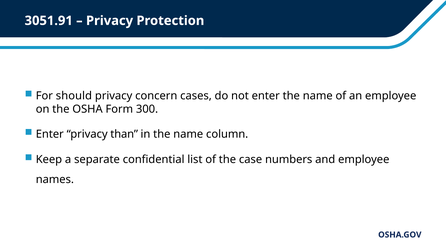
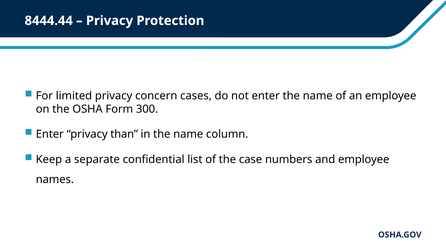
3051.91: 3051.91 -> 8444.44
should: should -> limited
